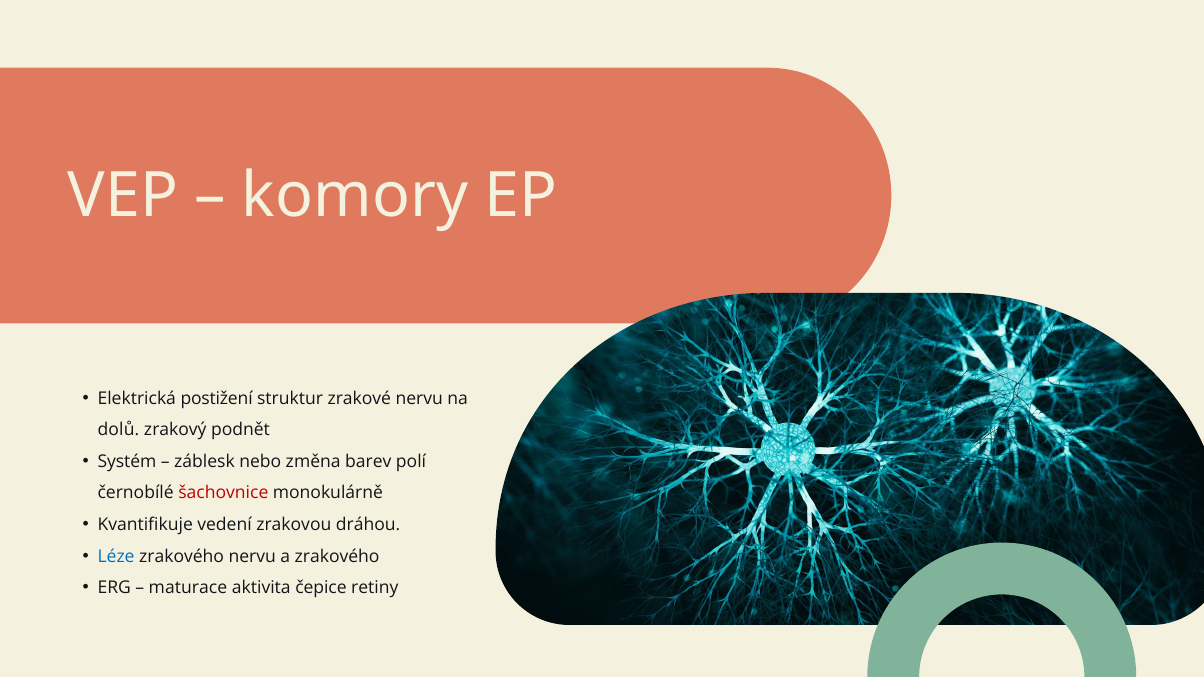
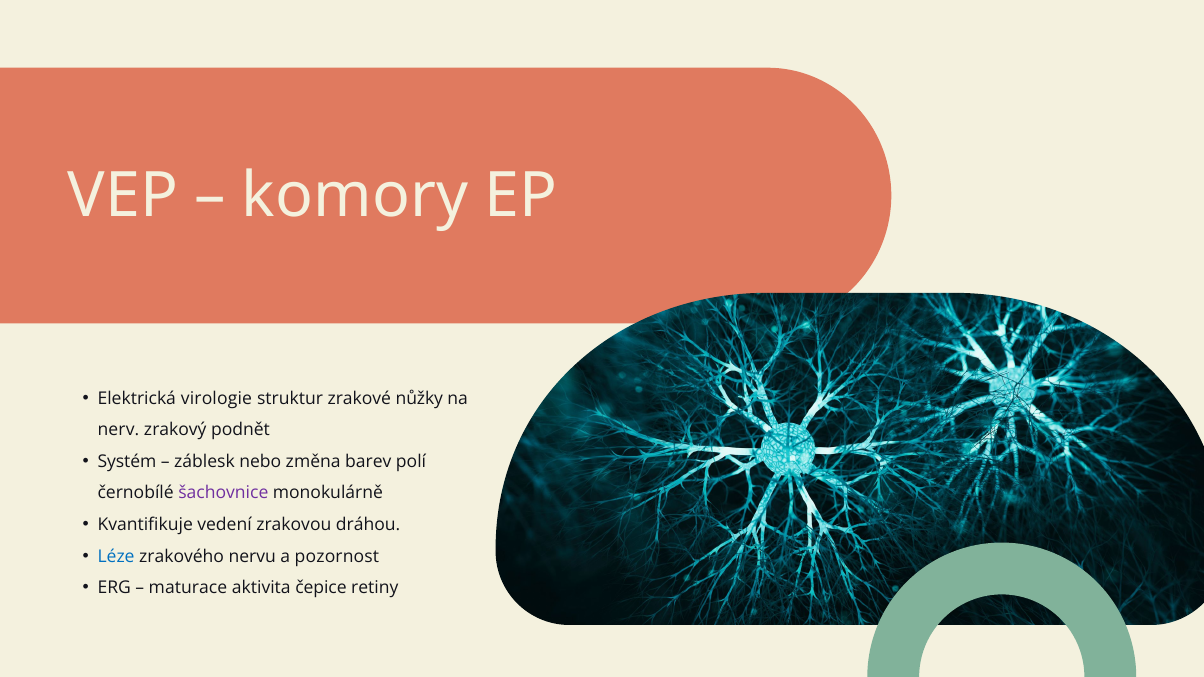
postižení: postižení -> virologie
zrakové nervu: nervu -> nůžky
dolů: dolů -> nerv
šachovnice colour: red -> purple
a zrakového: zrakového -> pozornost
